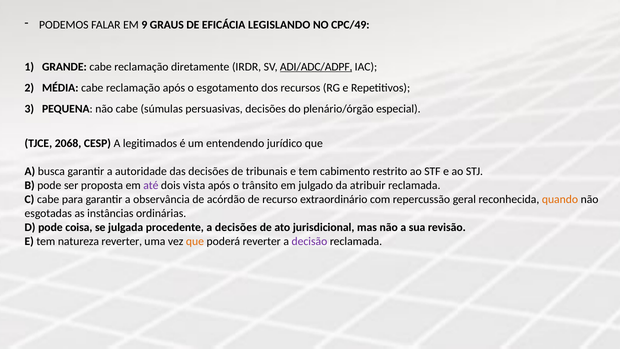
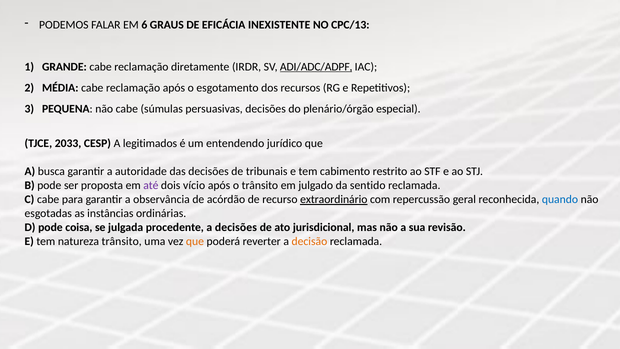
9: 9 -> 6
LEGISLANDO: LEGISLANDO -> INEXISTENTE
CPC/49: CPC/49 -> CPC/13
2068: 2068 -> 2033
vista: vista -> vício
atribuir: atribuir -> sentido
extraordinário underline: none -> present
quando colour: orange -> blue
natureza reverter: reverter -> trânsito
decisão colour: purple -> orange
